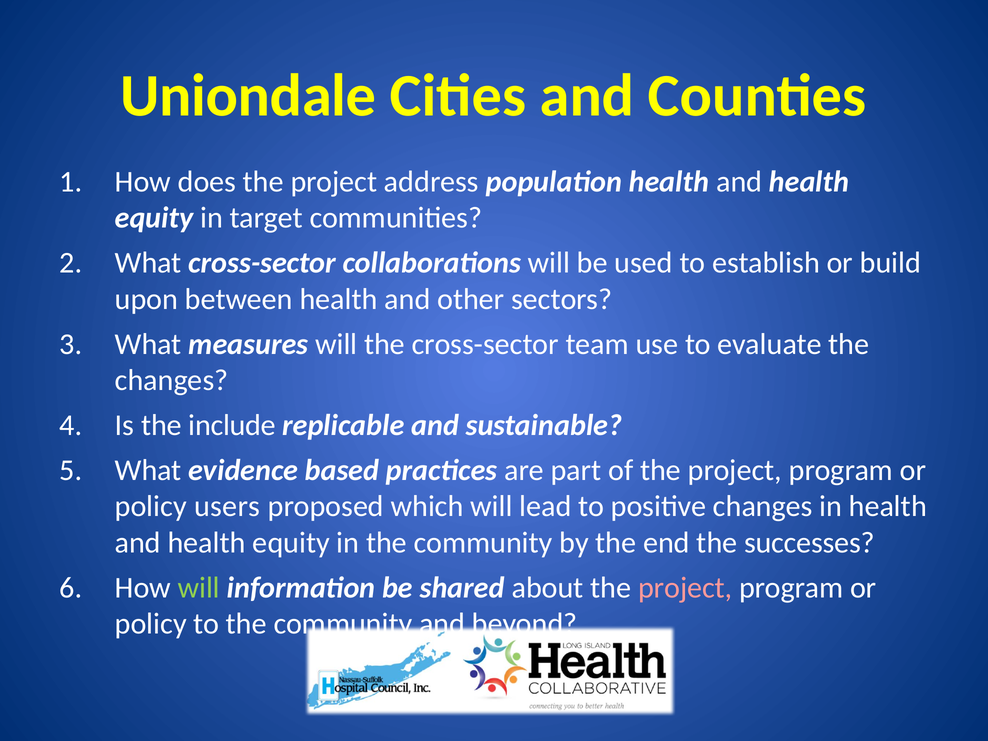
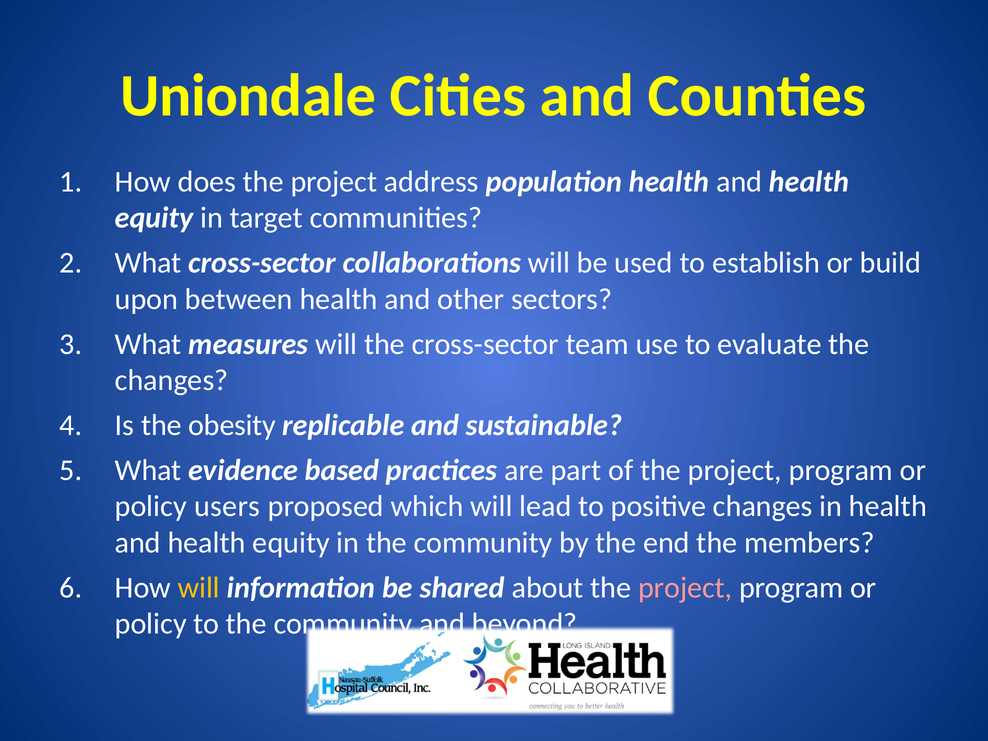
include: include -> obesity
successes: successes -> members
will at (199, 588) colour: light green -> yellow
